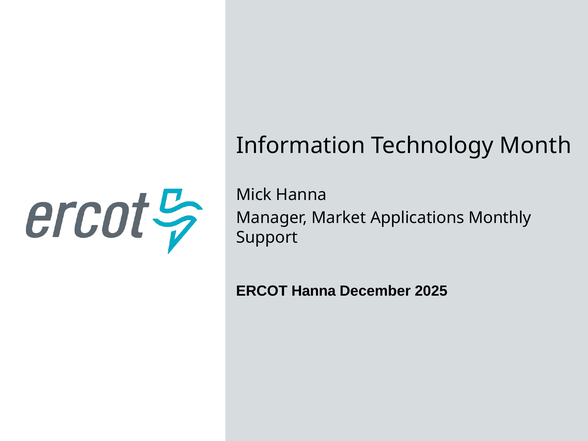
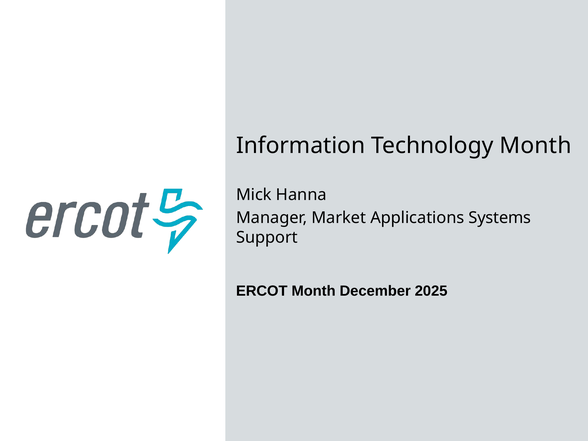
Monthly: Monthly -> Systems
ERCOT Hanna: Hanna -> Month
